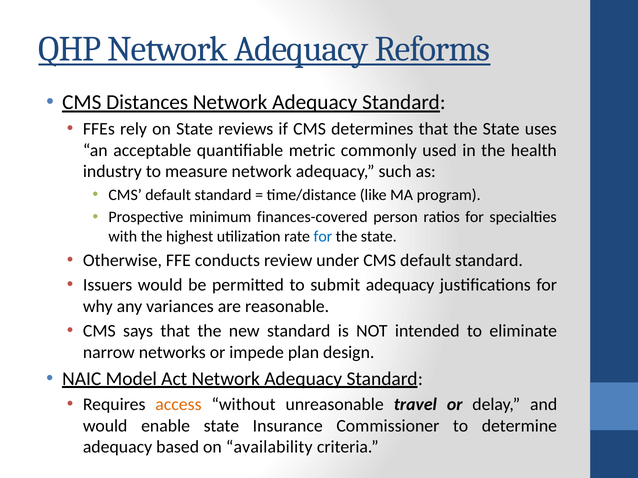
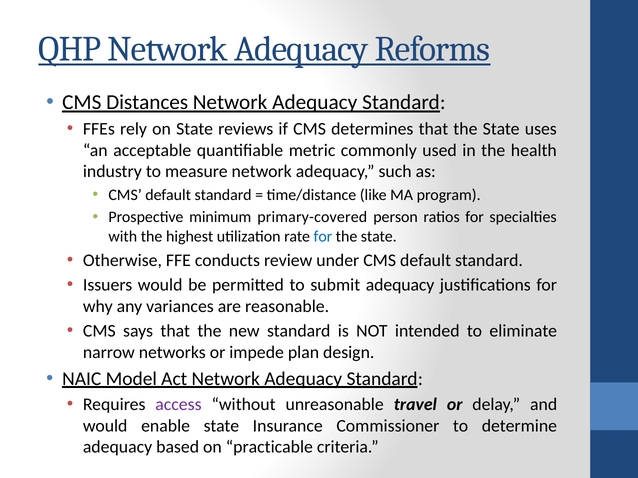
finances-covered: finances-covered -> primary-covered
access colour: orange -> purple
availability: availability -> practicable
